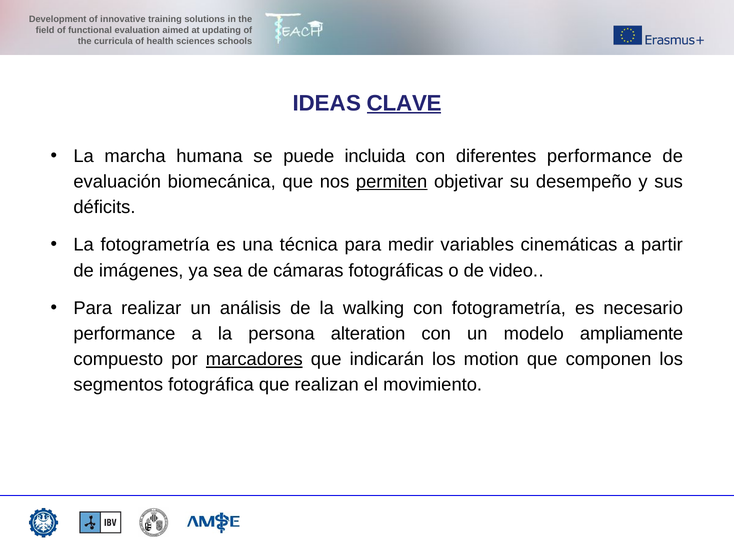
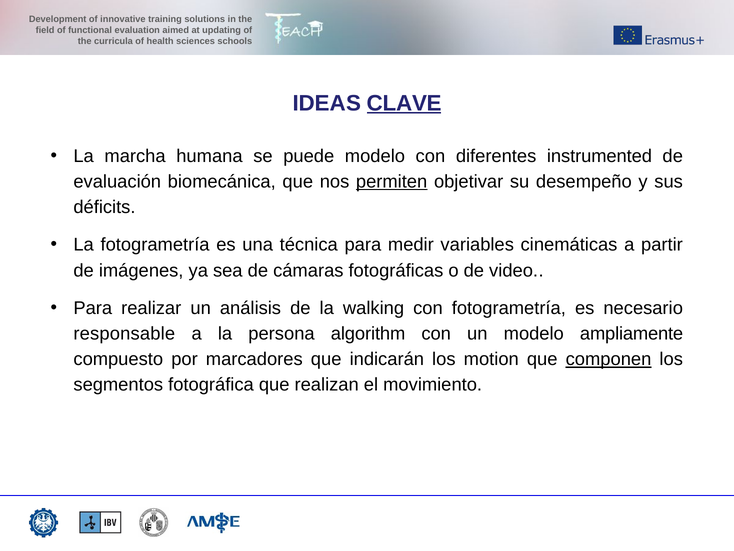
puede incluida: incluida -> modelo
diferentes performance: performance -> instrumented
performance at (124, 333): performance -> responsable
alteration: alteration -> algorithm
marcadores underline: present -> none
componen underline: none -> present
